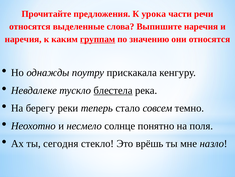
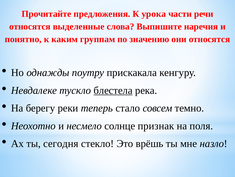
наречия at (23, 39): наречия -> понятно
группам underline: present -> none
понятно: понятно -> признак
